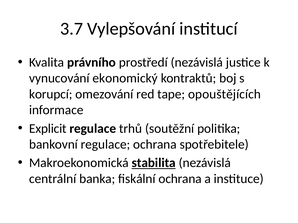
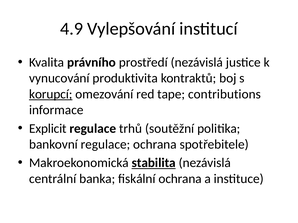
3.7: 3.7 -> 4.9
ekonomický: ekonomický -> produktivita
korupcí underline: none -> present
opouštějících: opouštějících -> contributions
